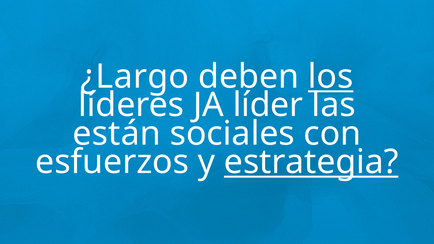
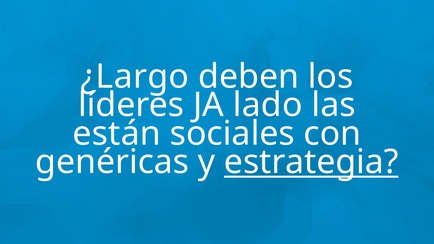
los underline: present -> none
líder: líder -> lado
esfuerzos: esfuerzos -> genéricas
